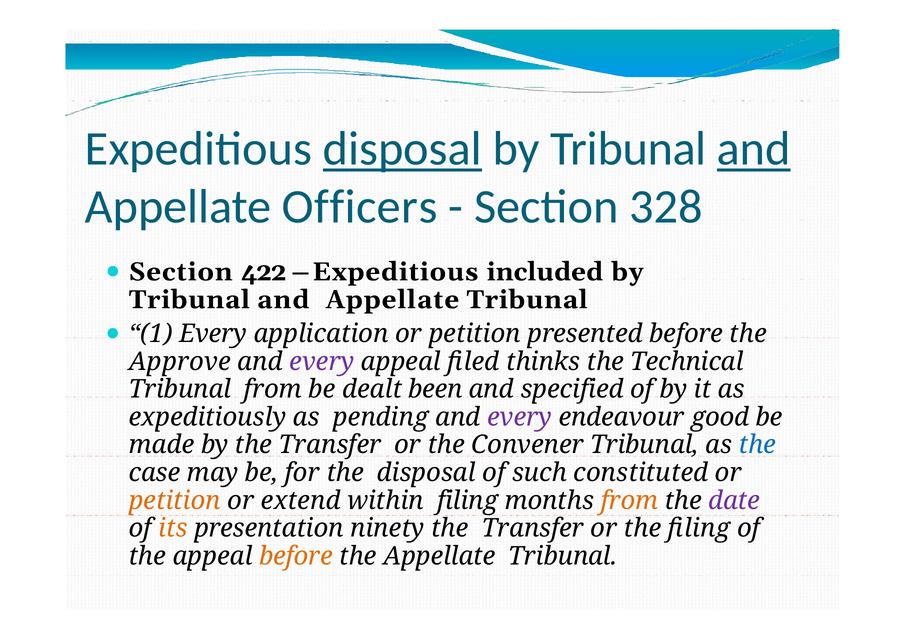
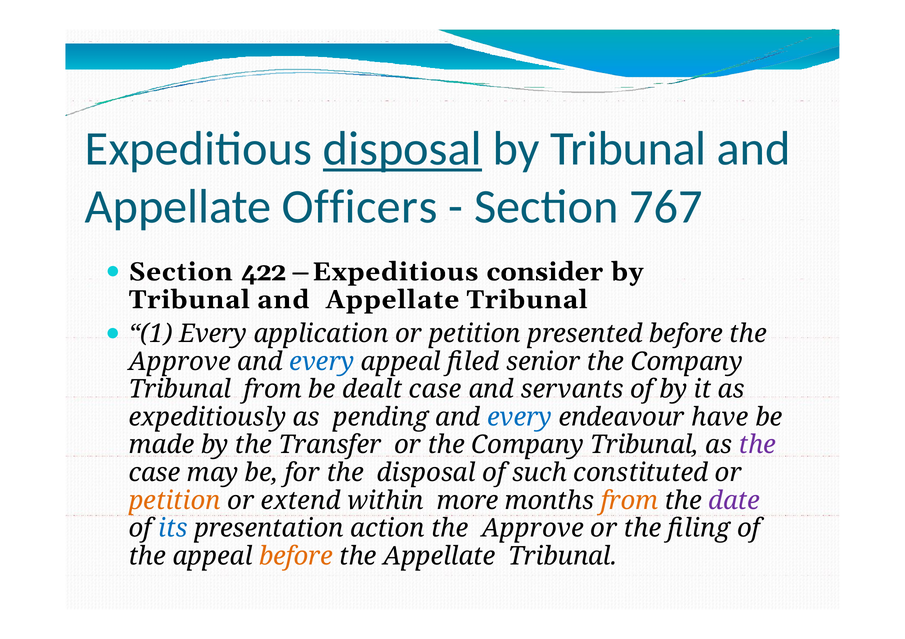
and at (754, 149) underline: present -> none
328: 328 -> 767
included: included -> consider
every at (322, 362) colour: purple -> blue
thinks: thinks -> senior
Technical at (687, 362): Technical -> Company
dealt been: been -> case
specified: specified -> servants
every at (520, 417) colour: purple -> blue
good: good -> have
or the Convener: Convener -> Company
the at (757, 445) colour: blue -> purple
within filing: filing -> more
its colour: orange -> blue
ninety: ninety -> action
Transfer at (533, 529): Transfer -> Approve
